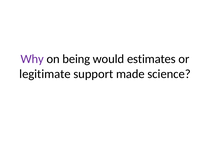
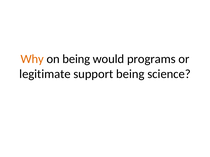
Why colour: purple -> orange
estimates: estimates -> programs
support made: made -> being
